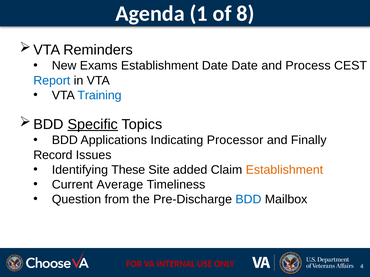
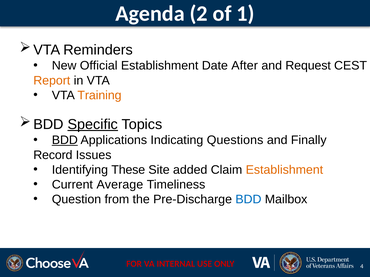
1: 1 -> 2
8: 8 -> 1
Exams: Exams -> Official
Date Date: Date -> After
Process: Process -> Request
Report colour: blue -> orange
Training colour: blue -> orange
BDD at (65, 140) underline: none -> present
Processor: Processor -> Questions
